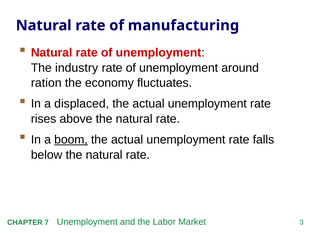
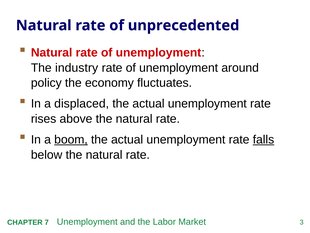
manufacturing: manufacturing -> unprecedented
ration: ration -> policy
falls underline: none -> present
